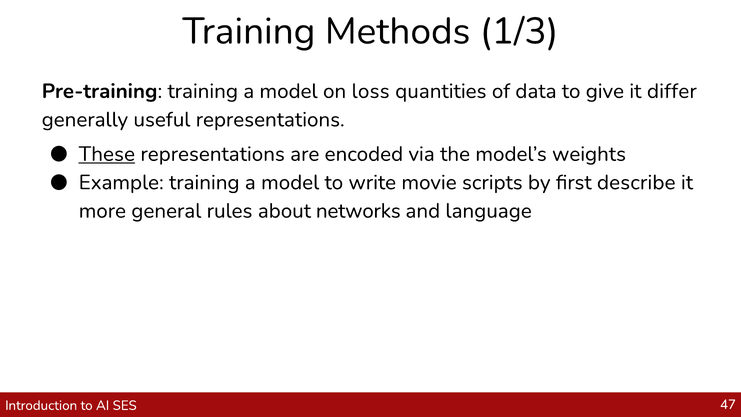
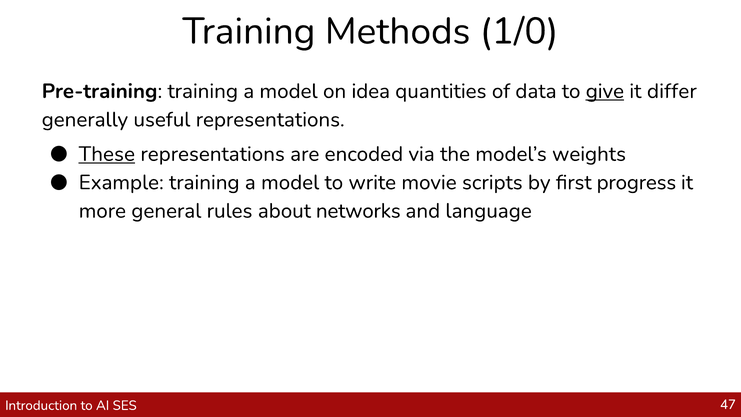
1/3: 1/3 -> 1/0
loss: loss -> idea
give underline: none -> present
describe: describe -> progress
